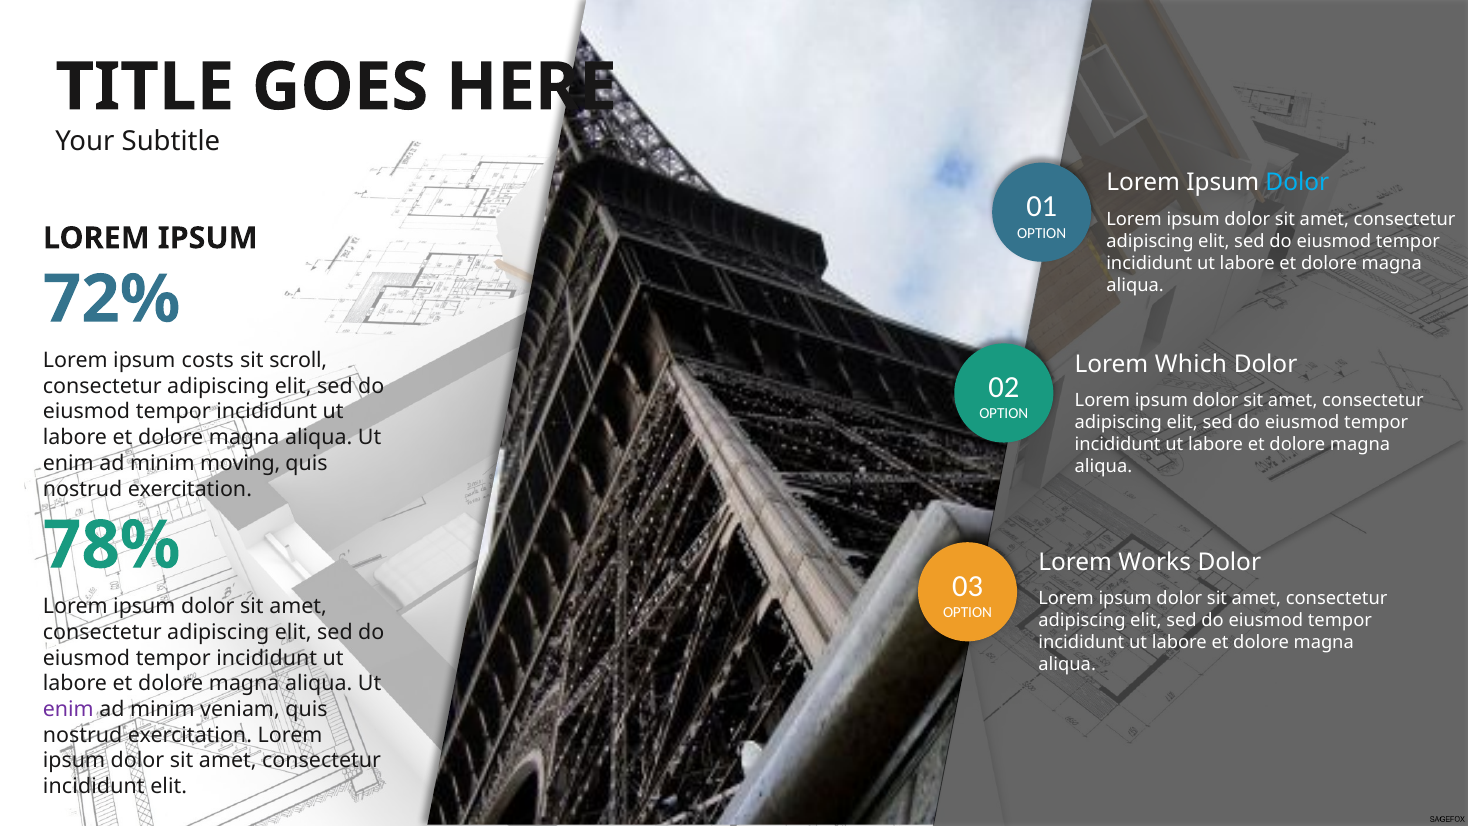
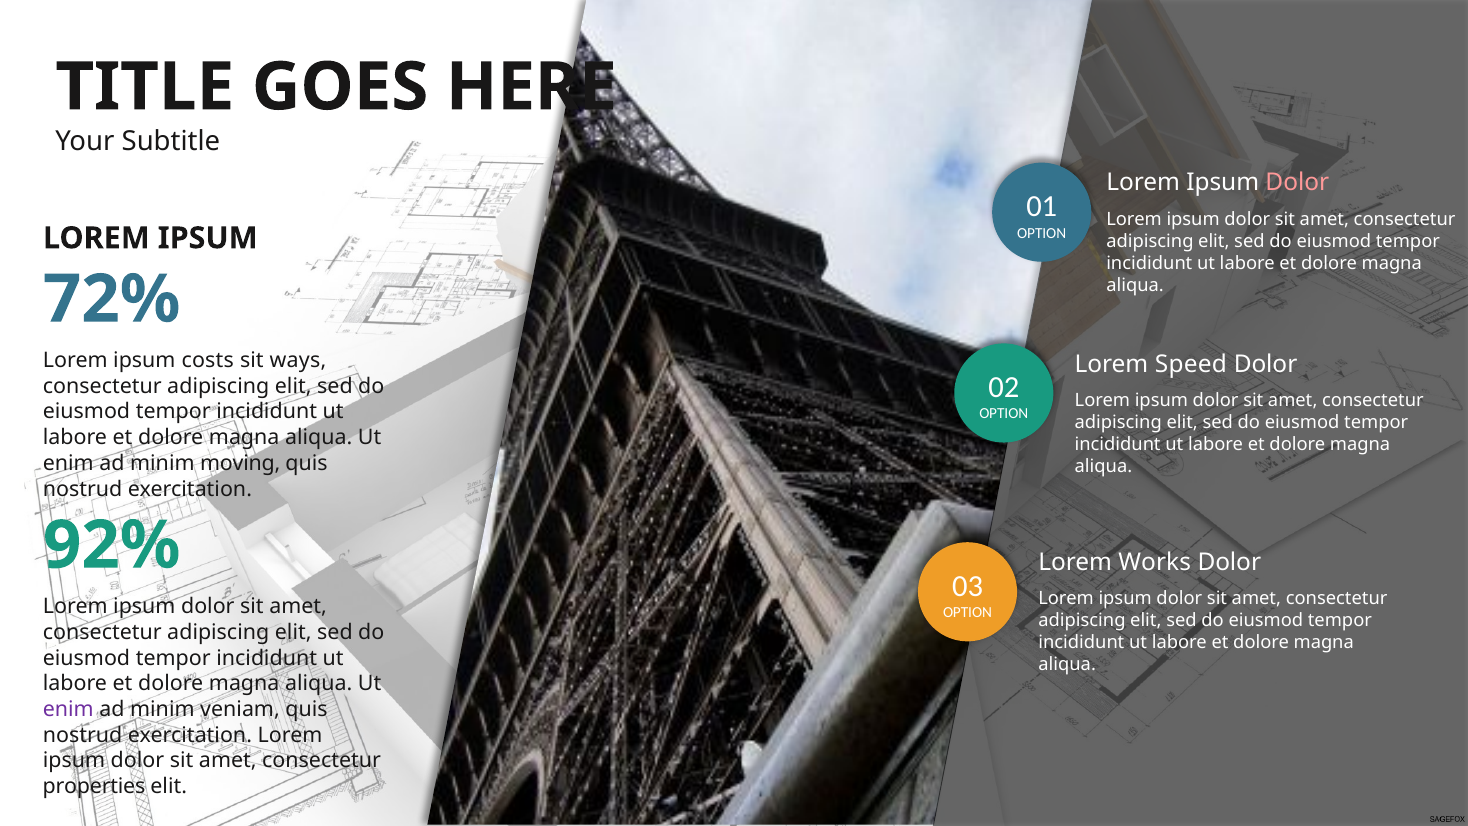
Dolor at (1297, 183) colour: light blue -> pink
scroll: scroll -> ways
Which: Which -> Speed
78%: 78% -> 92%
incididunt at (94, 786): incididunt -> properties
